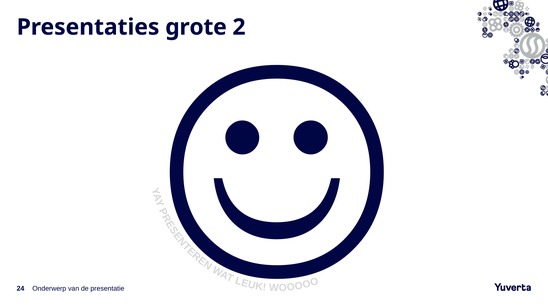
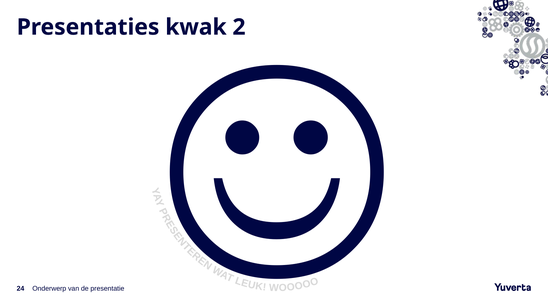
grote: grote -> kwak
